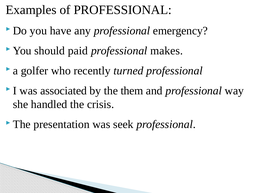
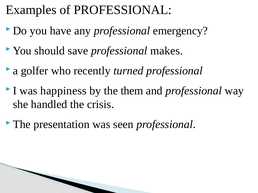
paid: paid -> save
associated: associated -> happiness
seek: seek -> seen
